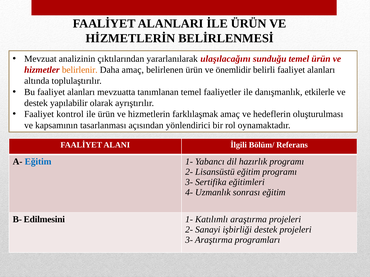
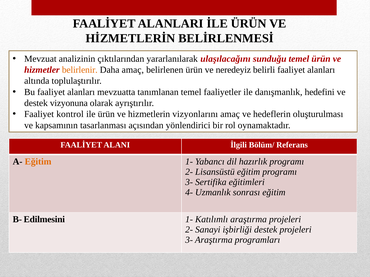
önemlidir: önemlidir -> neredeyiz
etkilerle: etkilerle -> hedefini
yapılabilir: yapılabilir -> vizyonuna
farklılaşmak: farklılaşmak -> vizyonlarını
Eğitim at (38, 162) colour: blue -> orange
